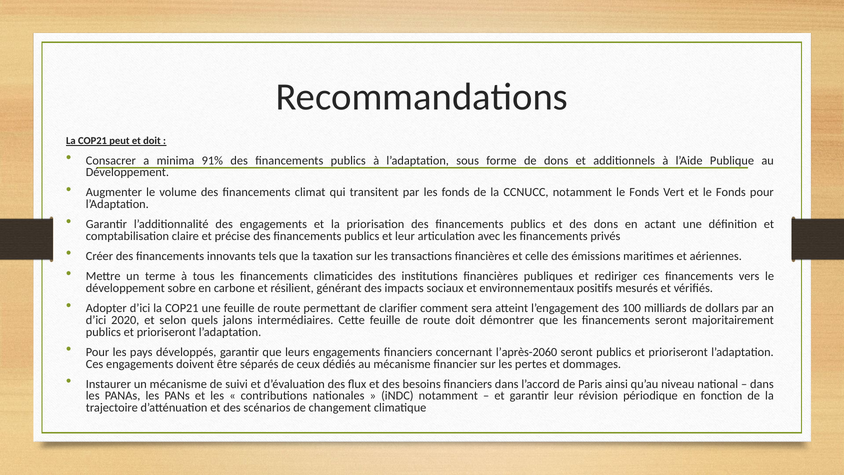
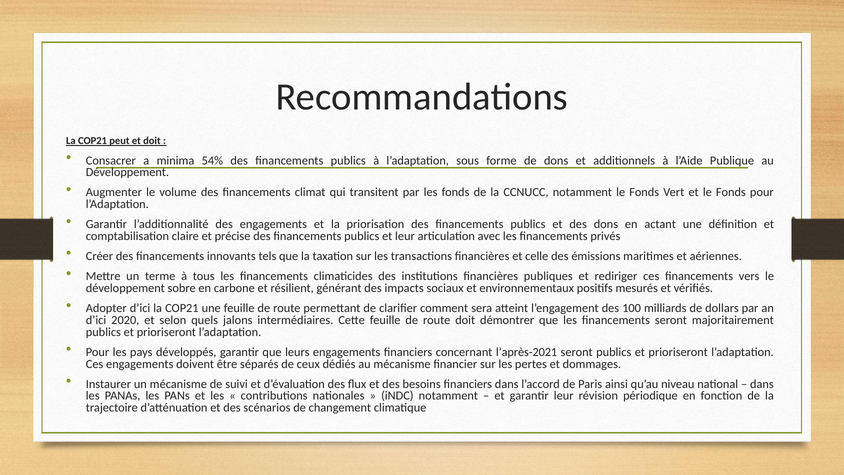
91%: 91% -> 54%
l’après-2060: l’après-2060 -> l’après-2021
